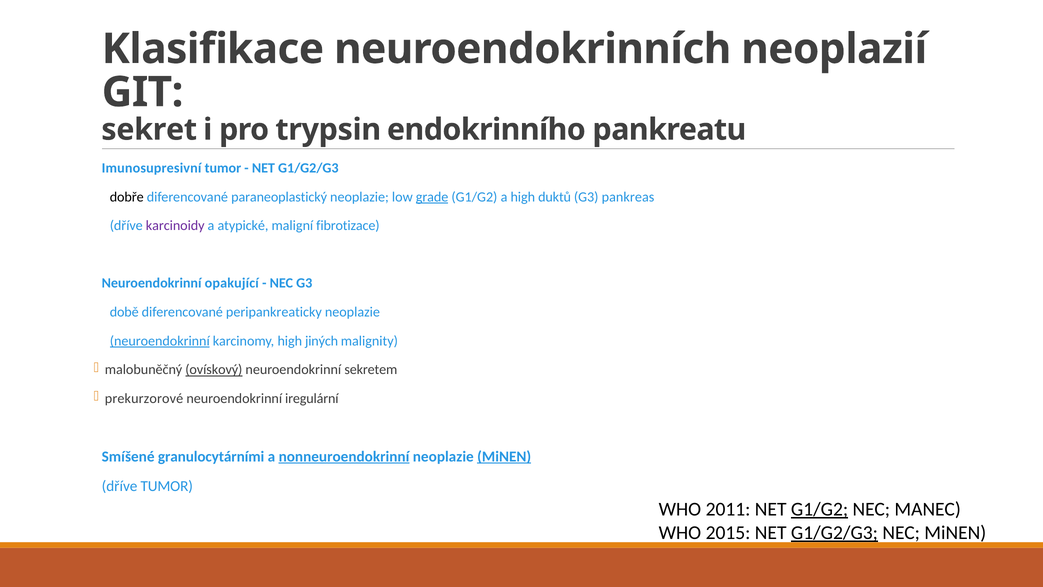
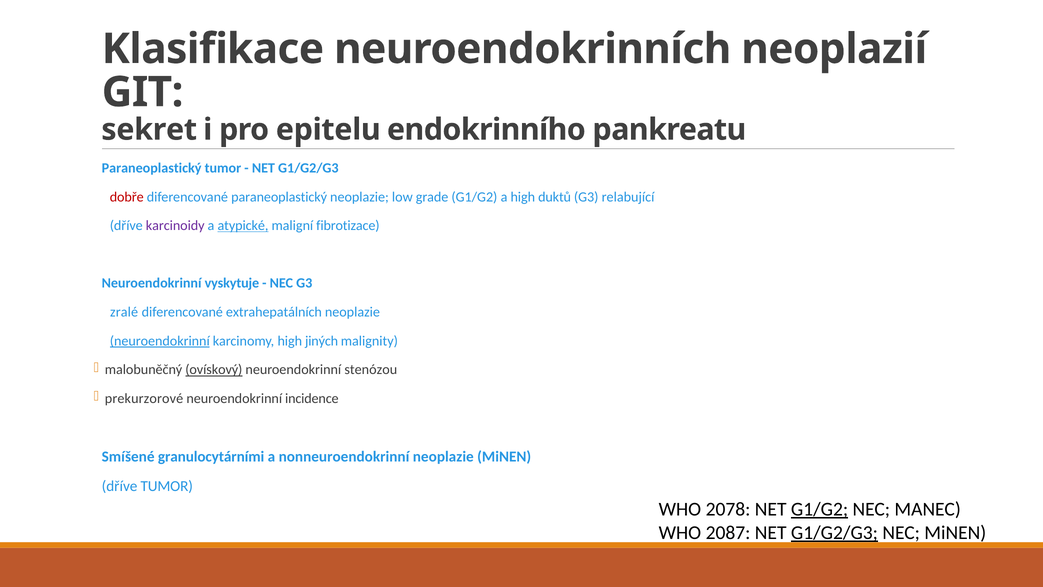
trypsin: trypsin -> epitelu
Imunosupresivní at (152, 168): Imunosupresivní -> Paraneoplastický
dobře colour: black -> red
grade underline: present -> none
pankreas: pankreas -> relabující
atypické underline: none -> present
opakující: opakující -> vyskytuje
době: době -> zralé
peripankreaticky: peripankreaticky -> extrahepatálních
sekretem: sekretem -> stenózou
iregulární: iregulární -> incidence
nonneuroendokrinní underline: present -> none
MiNEN at (504, 456) underline: present -> none
2011: 2011 -> 2078
2015: 2015 -> 2087
